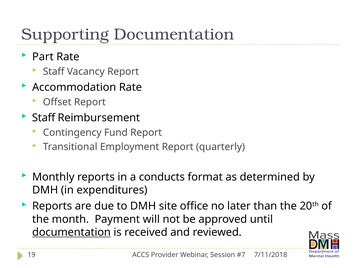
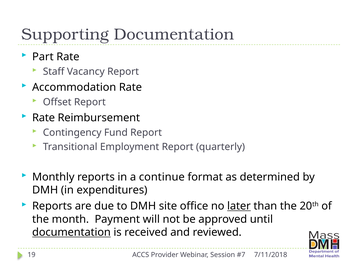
Staff at (44, 118): Staff -> Rate
conducts: conducts -> continue
later underline: none -> present
